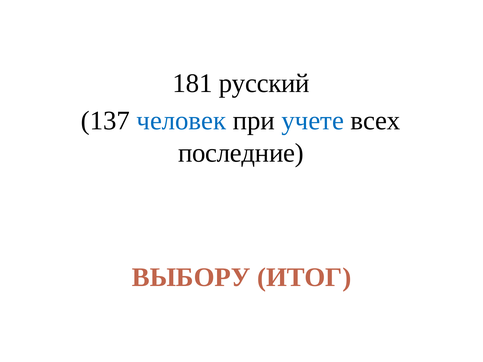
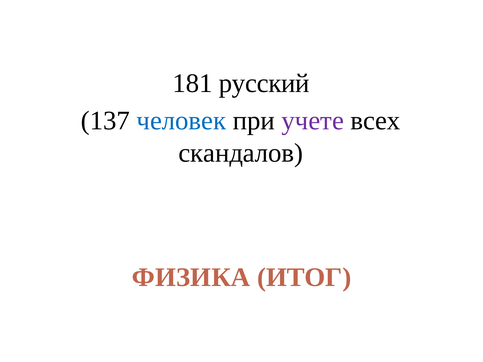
учете colour: blue -> purple
последние: последние -> скандалов
ВЫБОРУ: ВЫБОРУ -> ФИЗИКА
